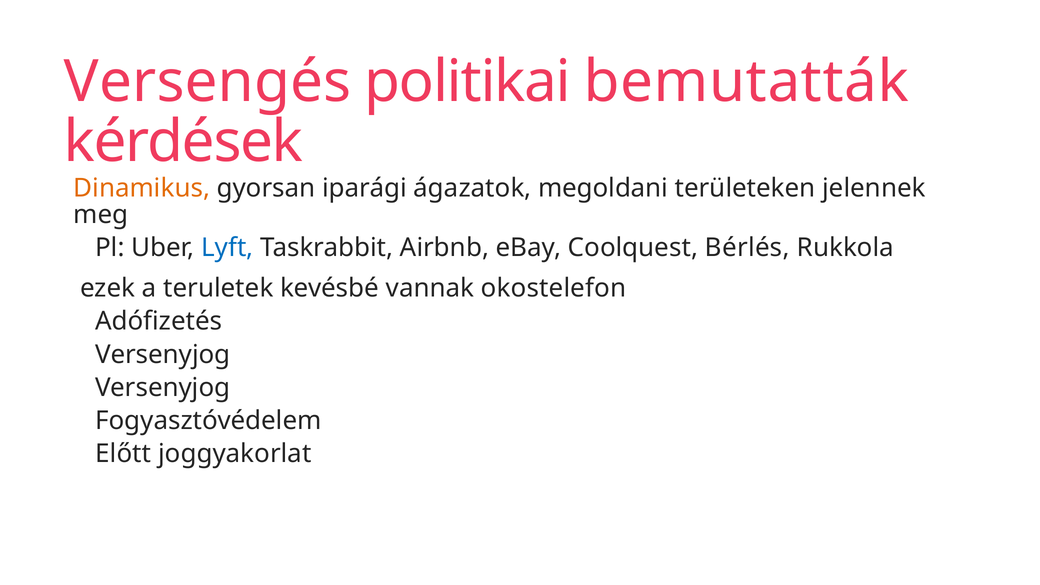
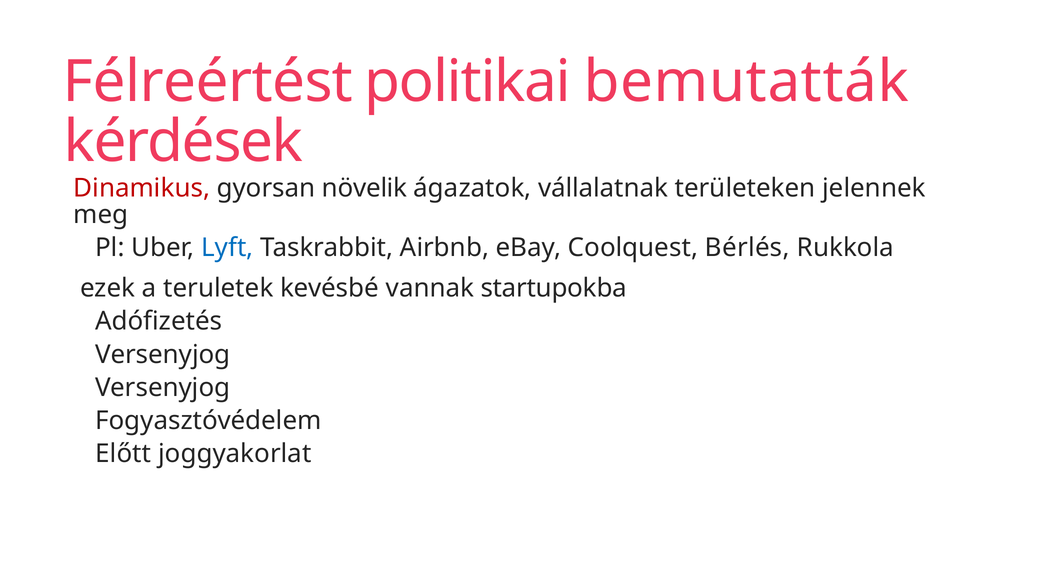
Versengés: Versengés -> Félreértést
Dinamikus colour: orange -> red
iparági: iparági -> növelik
megoldani: megoldani -> vállalatnak
okostelefon: okostelefon -> startupokba
